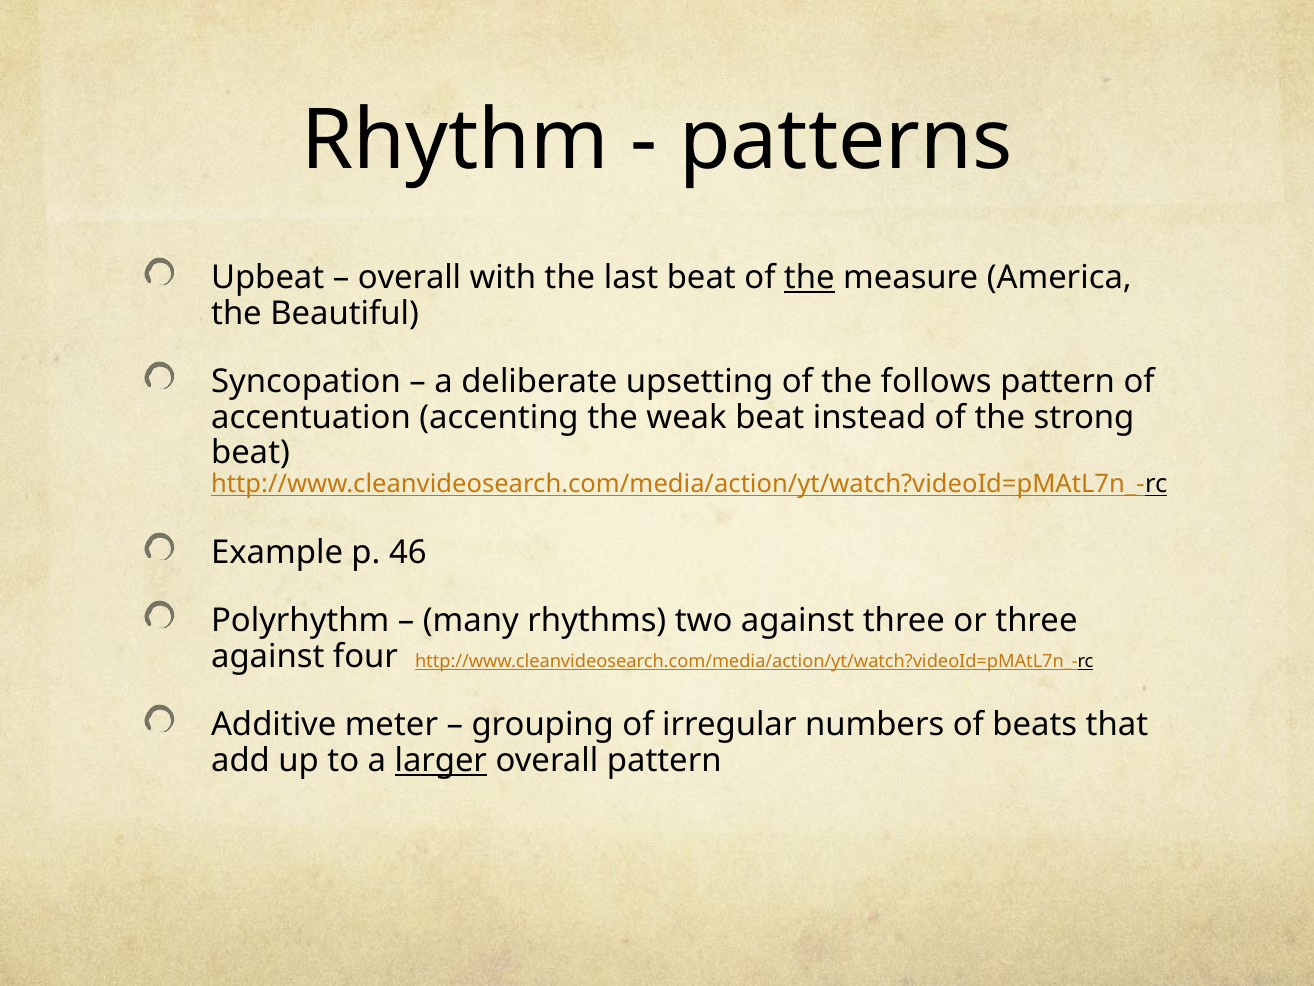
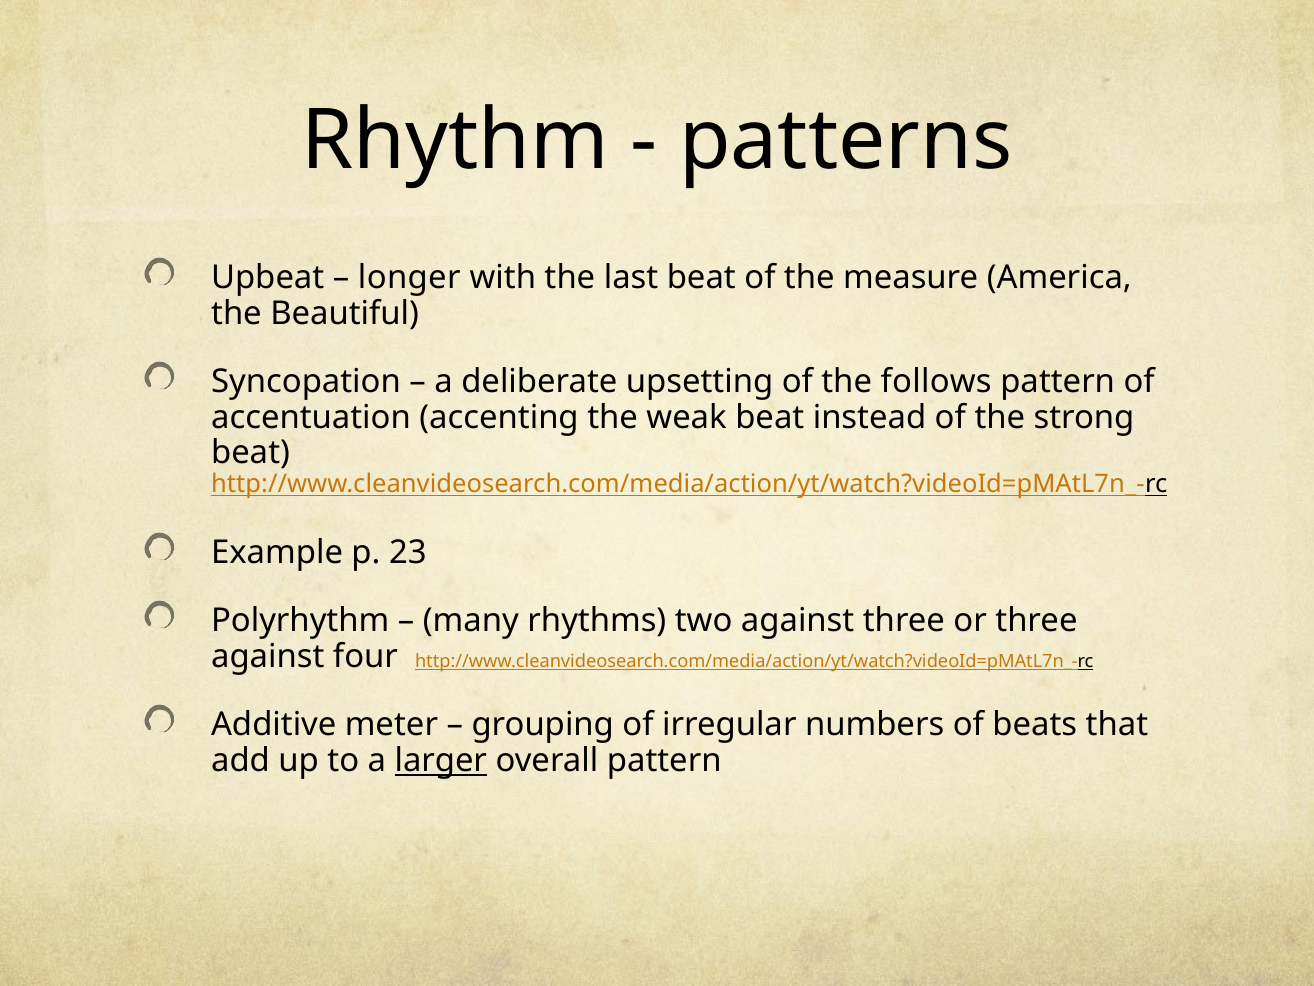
overall at (410, 278): overall -> longer
the at (809, 278) underline: present -> none
46: 46 -> 23
